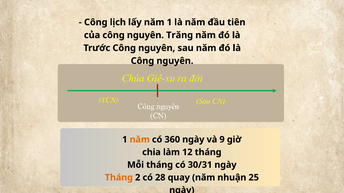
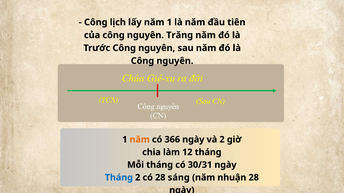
360: 360 -> 366
và 9: 9 -> 2
Tháng at (119, 178) colour: orange -> blue
quay: quay -> sáng
nhuận 25: 25 -> 28
